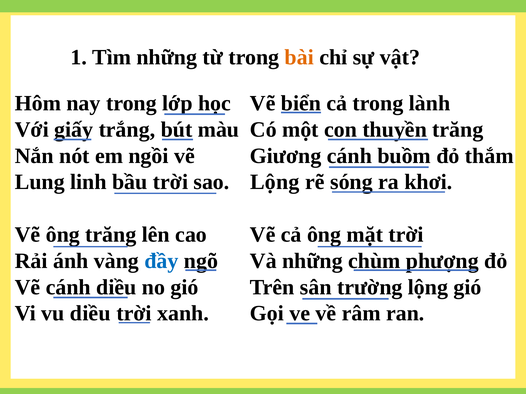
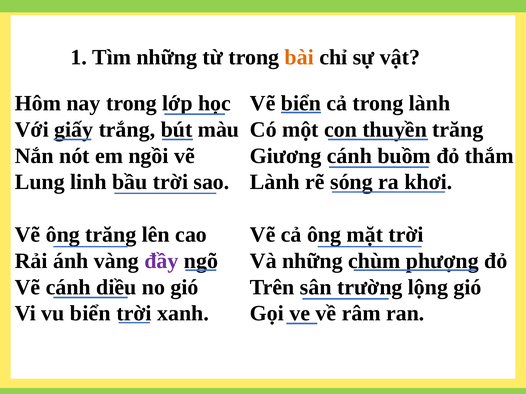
Lộng at (275, 182): Lộng -> Lành
đầy colour: blue -> purple
vu diều: diều -> biển
